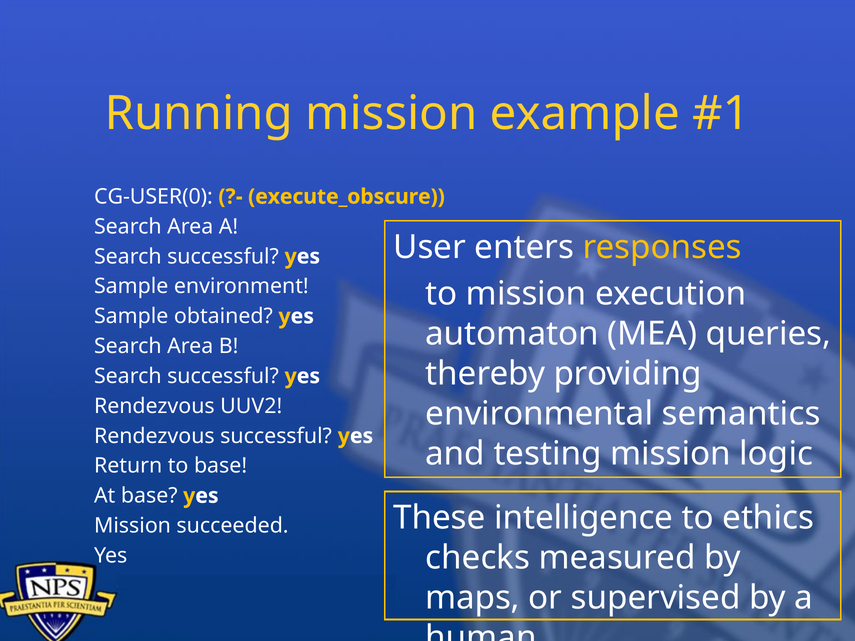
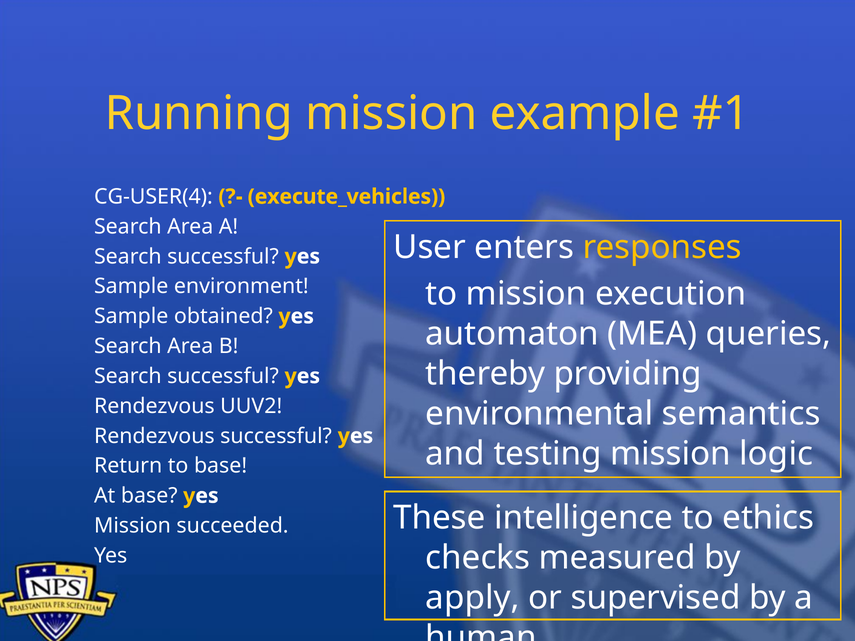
CG-USER(0: CG-USER(0 -> CG-USER(4
execute_obscure: execute_obscure -> execute_vehicles
maps: maps -> apply
